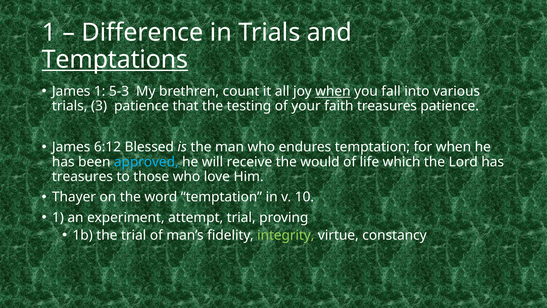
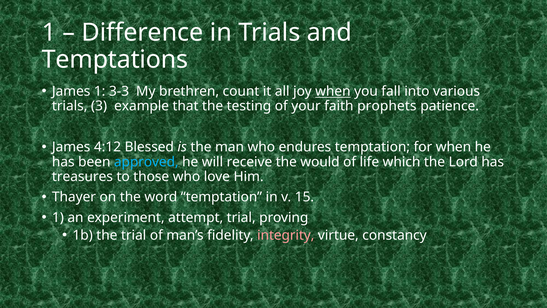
Temptations underline: present -> none
5-3: 5-3 -> 3-3
3 patience: patience -> example
faith treasures: treasures -> prophets
6:12: 6:12 -> 4:12
10: 10 -> 15
integrity colour: light green -> pink
